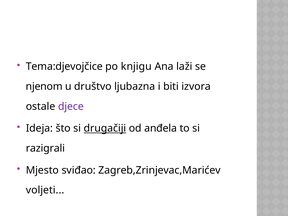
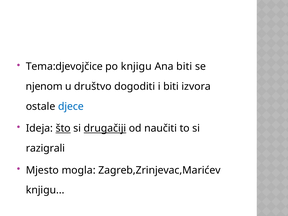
Ana laži: laži -> biti
ljubazna: ljubazna -> dogoditi
djece colour: purple -> blue
što underline: none -> present
anđela: anđela -> naučiti
sviđao: sviđao -> mogla
voljeti at (45, 190): voljeti -> knjigu
